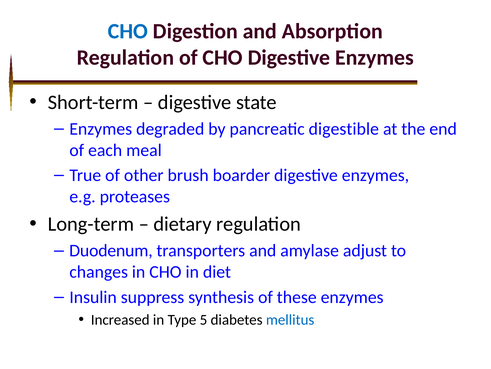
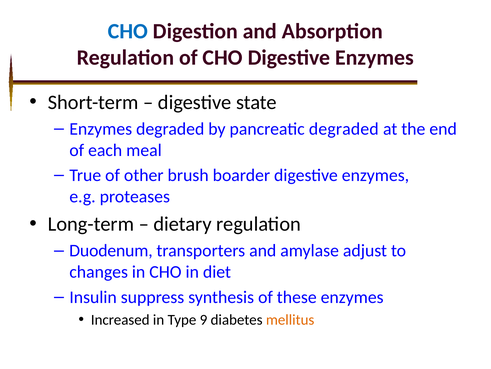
pancreatic digestible: digestible -> degraded
5: 5 -> 9
mellitus colour: blue -> orange
